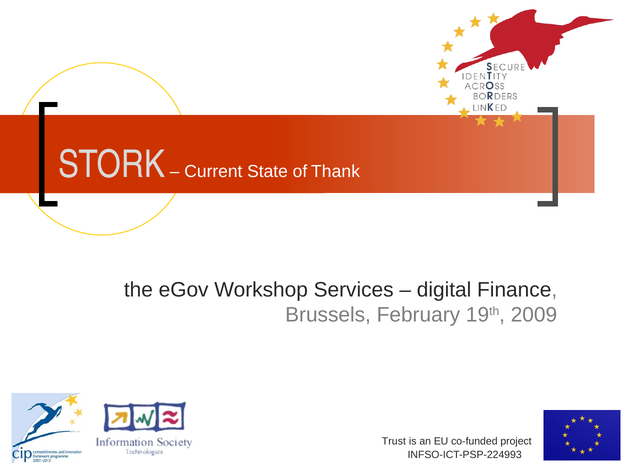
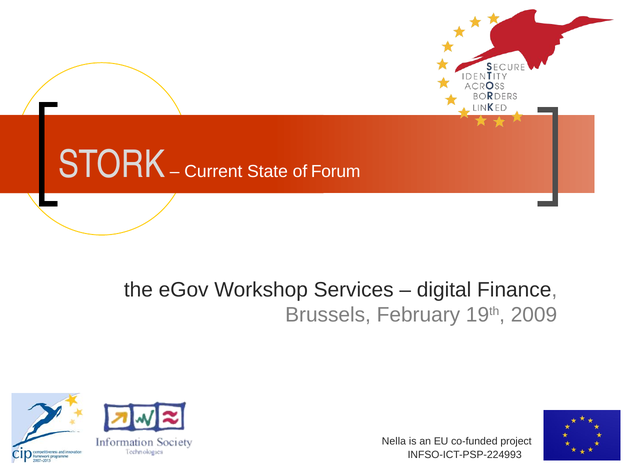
Thank: Thank -> Forum
Trust: Trust -> Nella
